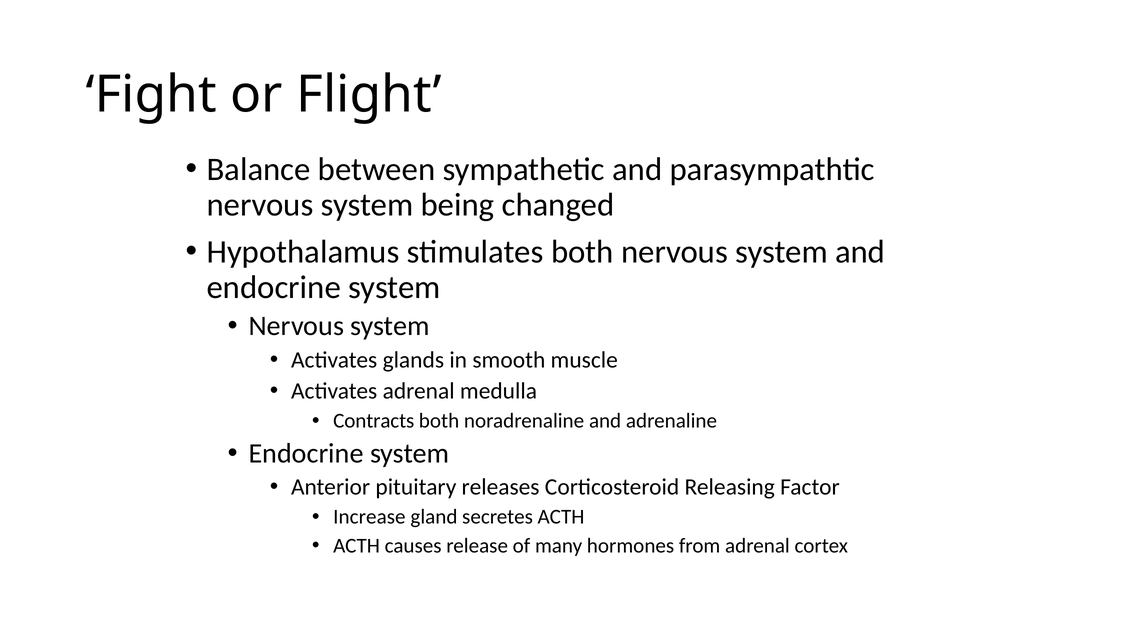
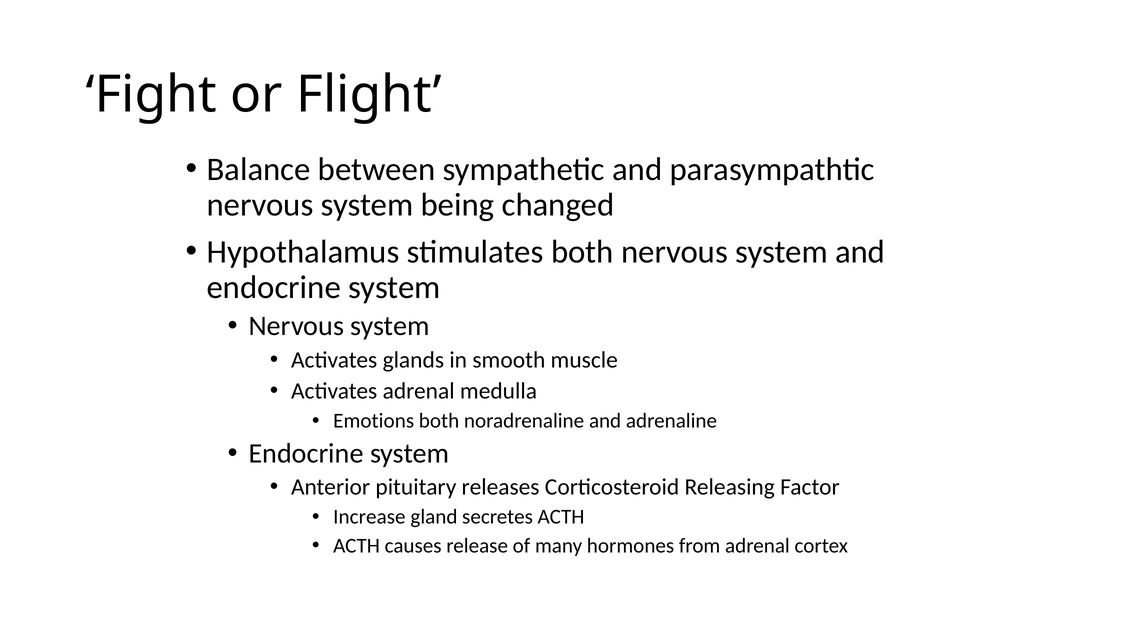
Contracts: Contracts -> Emotions
